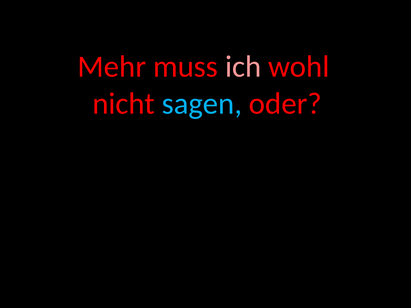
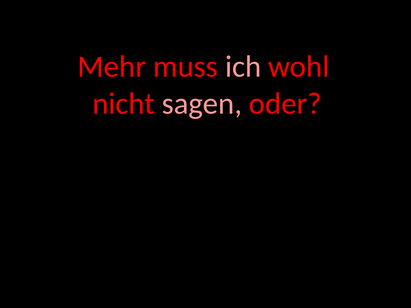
sagen colour: light blue -> pink
